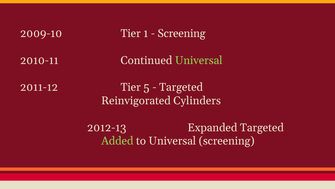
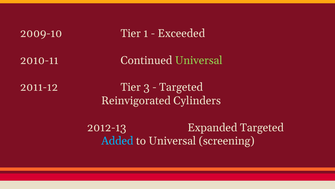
Screening at (182, 33): Screening -> Exceeded
5: 5 -> 3
Added colour: light green -> light blue
